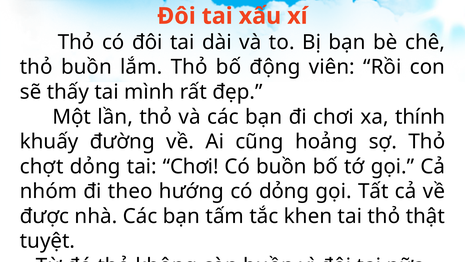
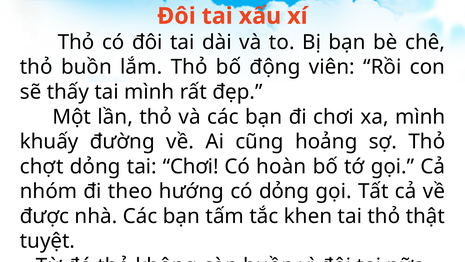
xa thính: thính -> mình
Có buồn: buồn -> hoàn
